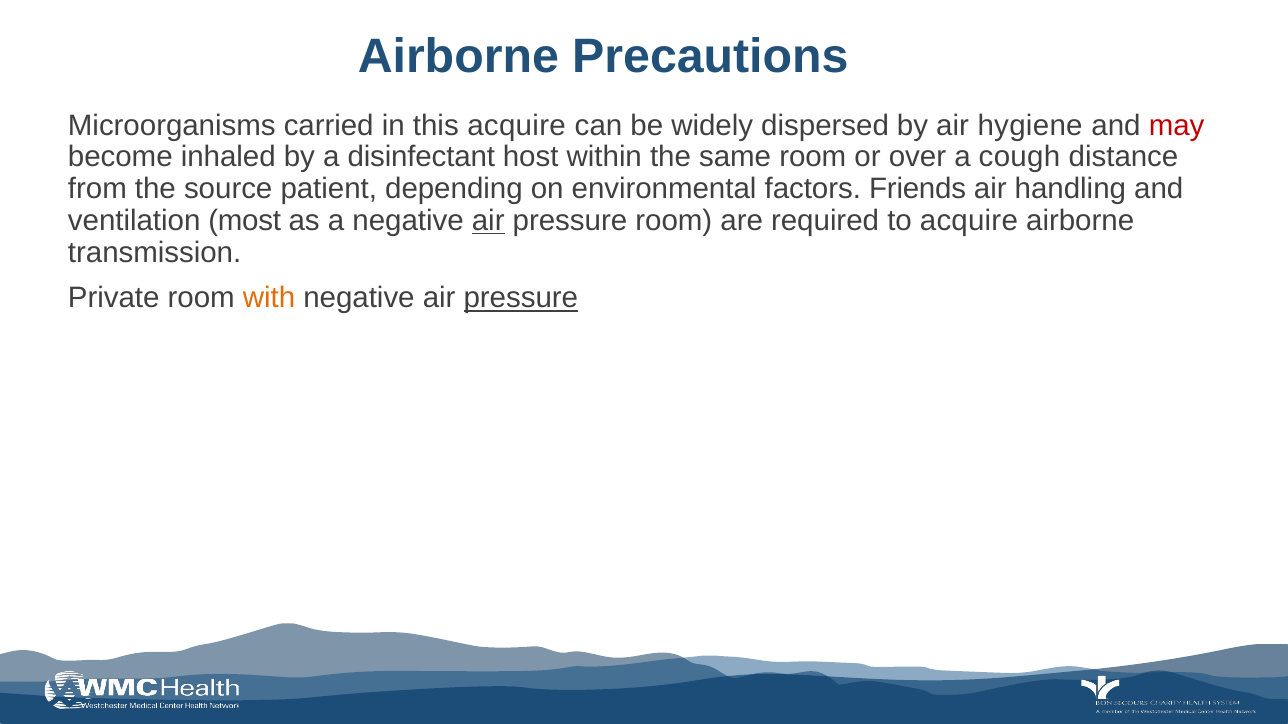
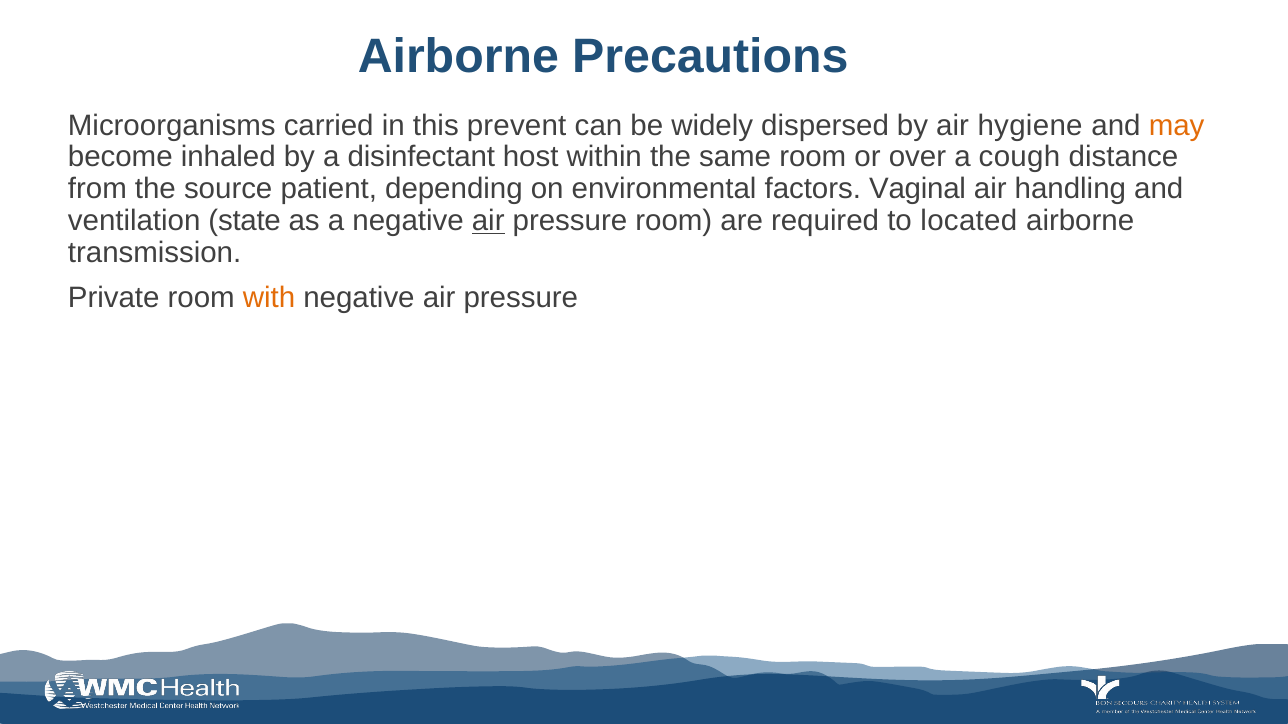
this acquire: acquire -> prevent
may colour: red -> orange
Friends: Friends -> Vaginal
most: most -> state
to acquire: acquire -> located
pressure at (521, 298) underline: present -> none
